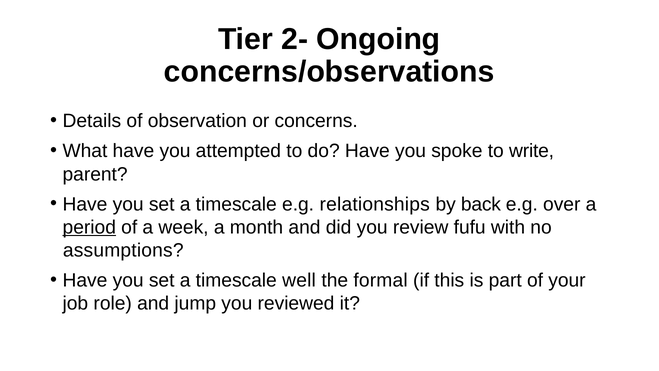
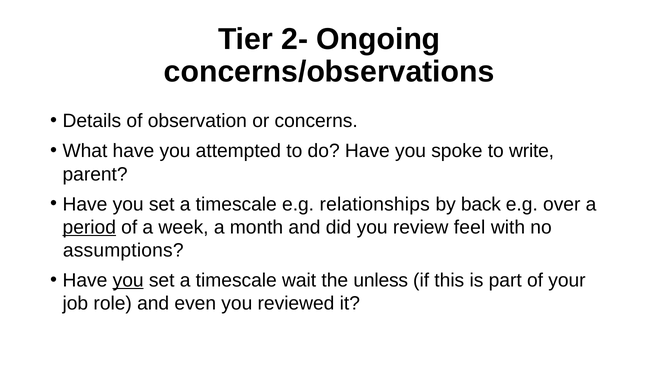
fufu: fufu -> feel
you at (128, 280) underline: none -> present
well: well -> wait
formal: formal -> unless
jump: jump -> even
